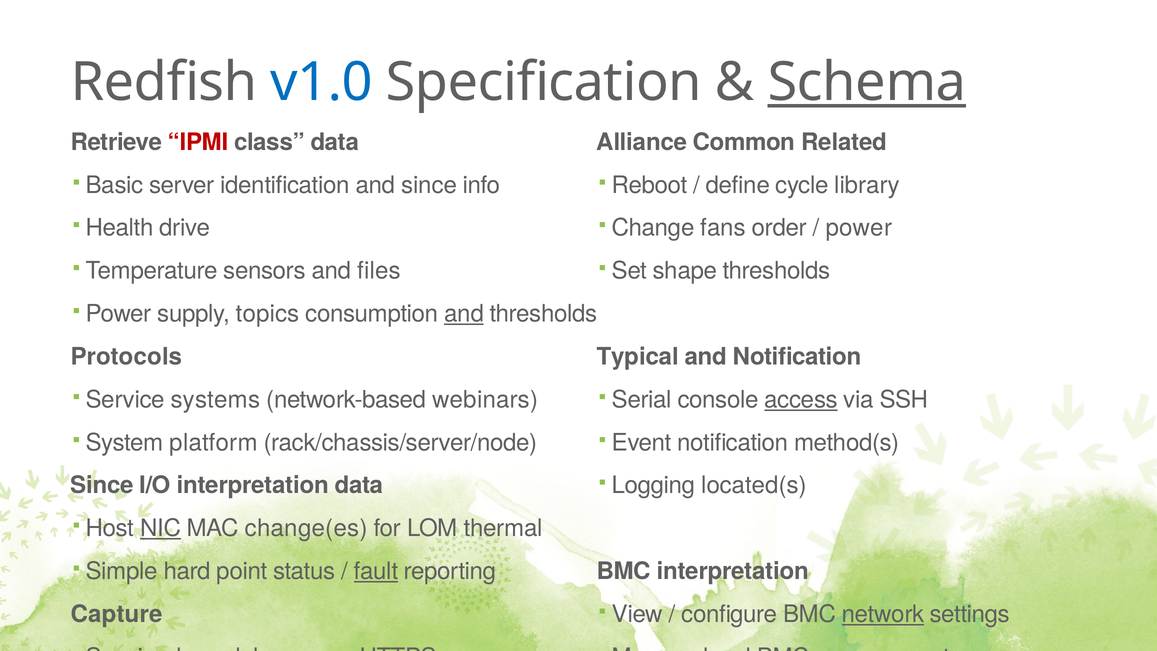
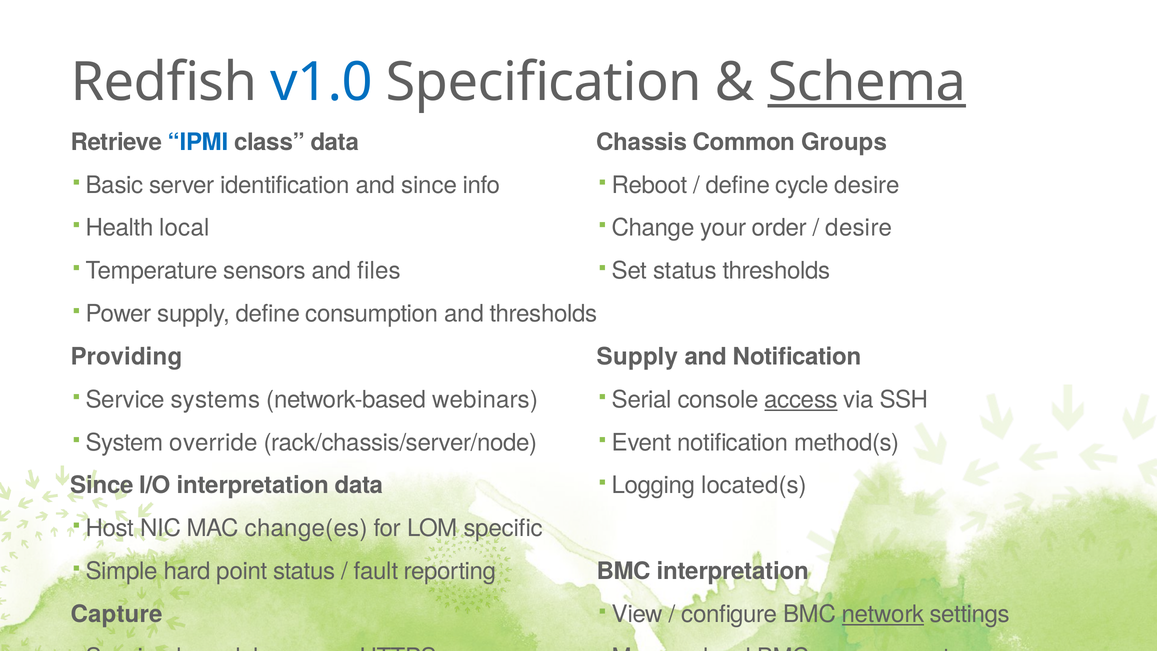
IPMI colour: red -> blue
Alliance: Alliance -> Chassis
Related: Related -> Groups
cycle library: library -> desire
drive at (185, 228): drive -> local
fans: fans -> your
power at (859, 228): power -> desire
shape at (685, 271): shape -> status
supply topics: topics -> define
and at (464, 314) underline: present -> none
Typical at (638, 357): Typical -> Supply
Protocols: Protocols -> Providing
platform: platform -> override
NIC underline: present -> none
thermal: thermal -> specific
fault underline: present -> none
